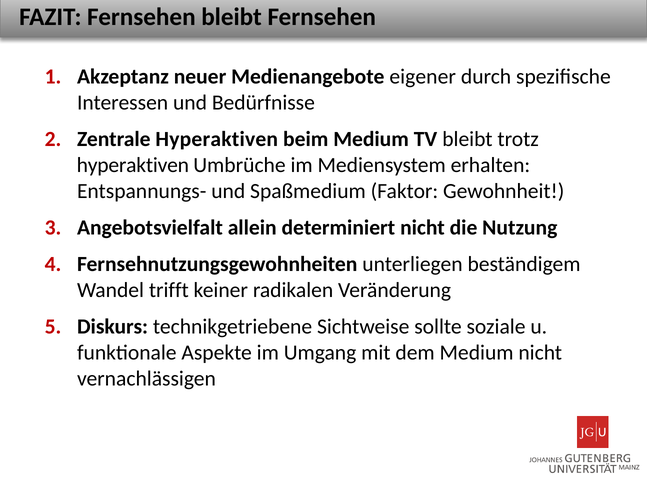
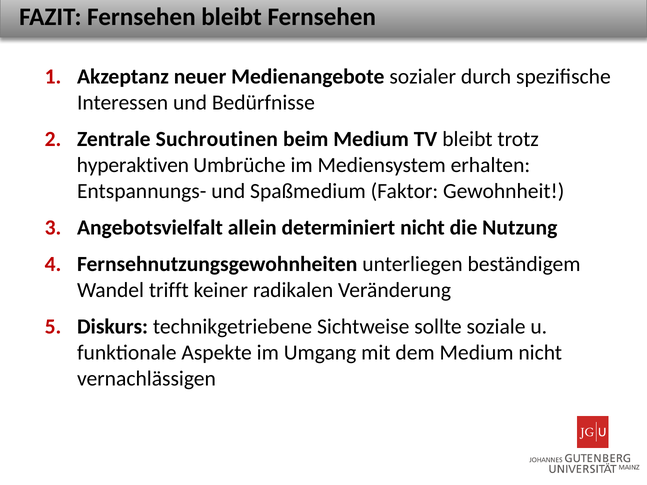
eigener: eigener -> sozialer
Zentrale Hyperaktiven: Hyperaktiven -> Suchroutinen
